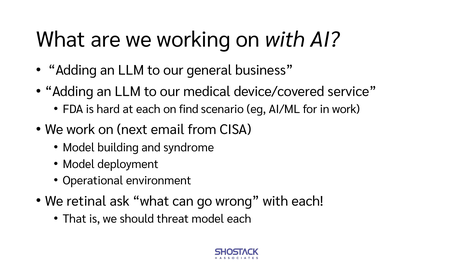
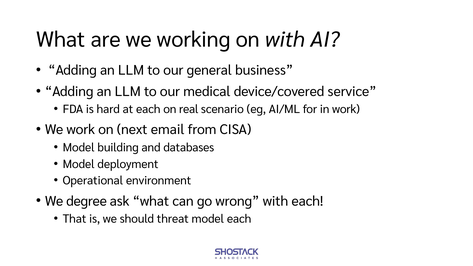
find: find -> real
syndrome: syndrome -> databases
retinal: retinal -> degree
